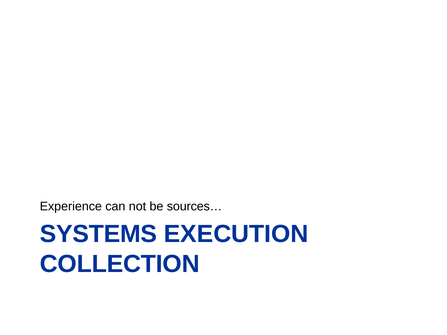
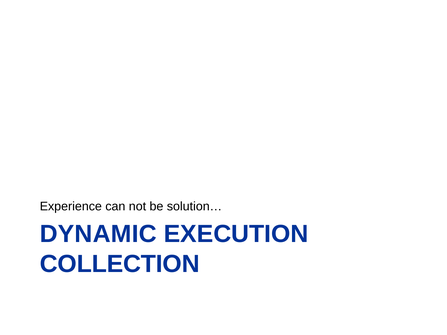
sources…: sources… -> solution…
SYSTEMS: SYSTEMS -> DYNAMIC
